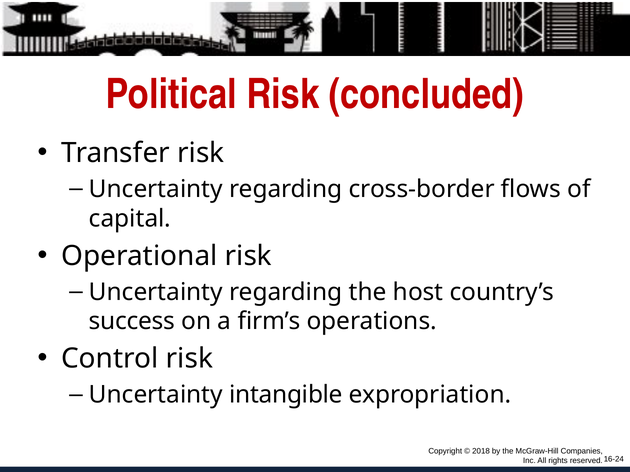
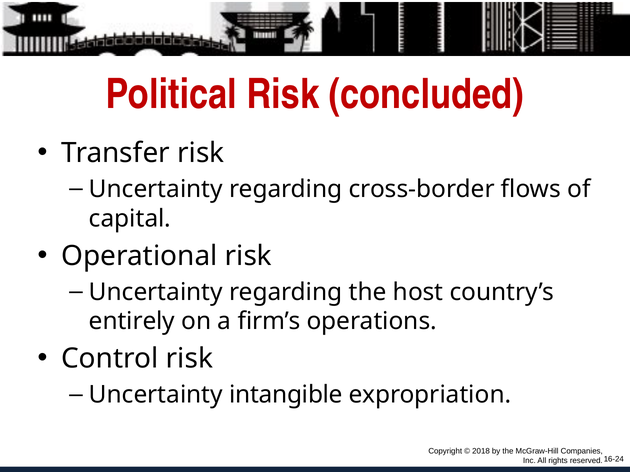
success: success -> entirely
